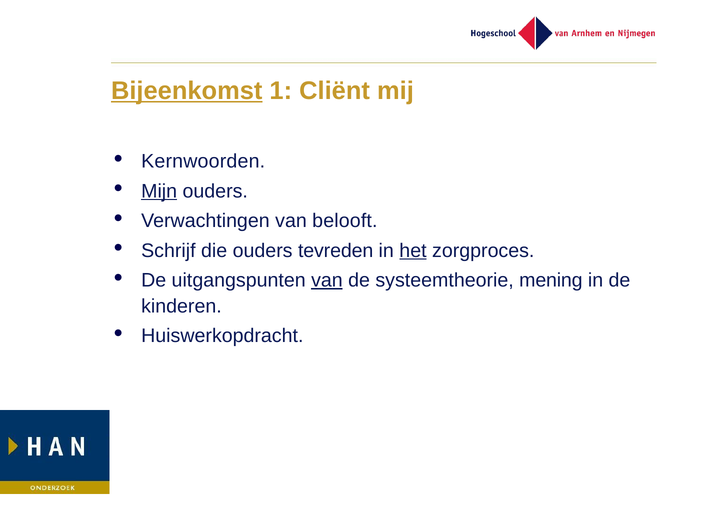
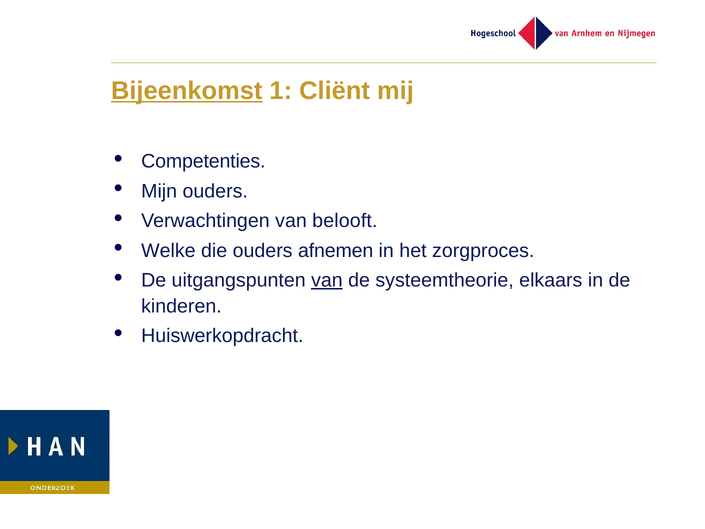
Kernwoorden: Kernwoorden -> Competenties
Mijn underline: present -> none
Schrijf: Schrijf -> Welke
tevreden: tevreden -> afnemen
het underline: present -> none
mening: mening -> elkaars
